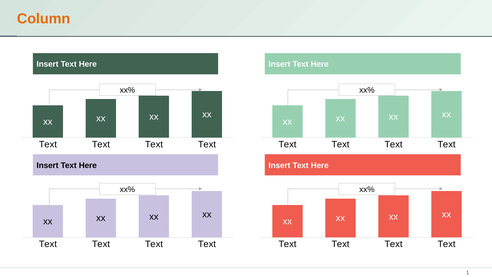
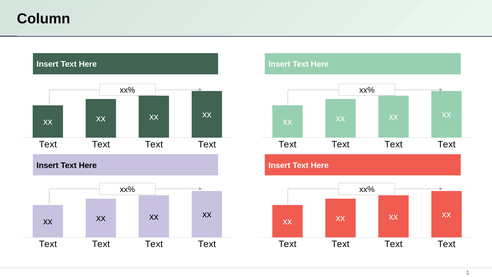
Column colour: orange -> black
